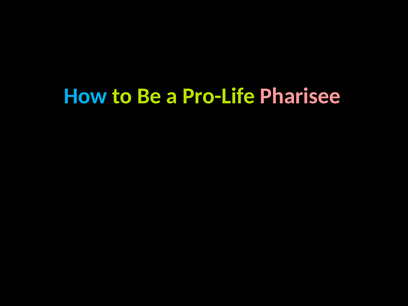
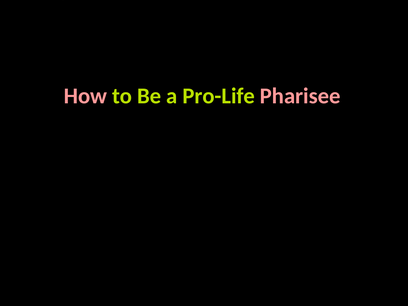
How colour: light blue -> pink
